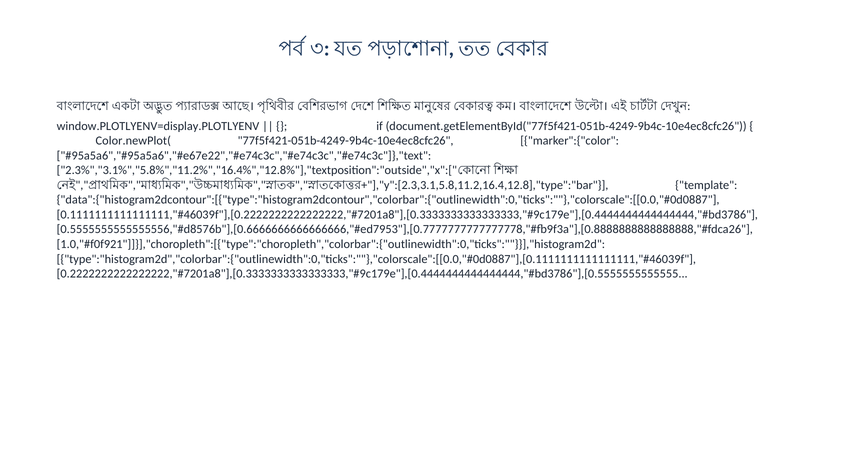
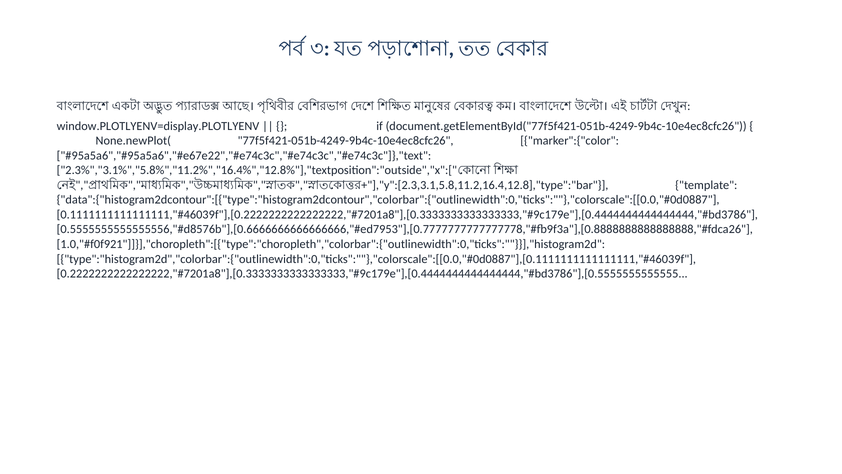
Color.newPlot(: Color.newPlot( -> None.newPlot(
